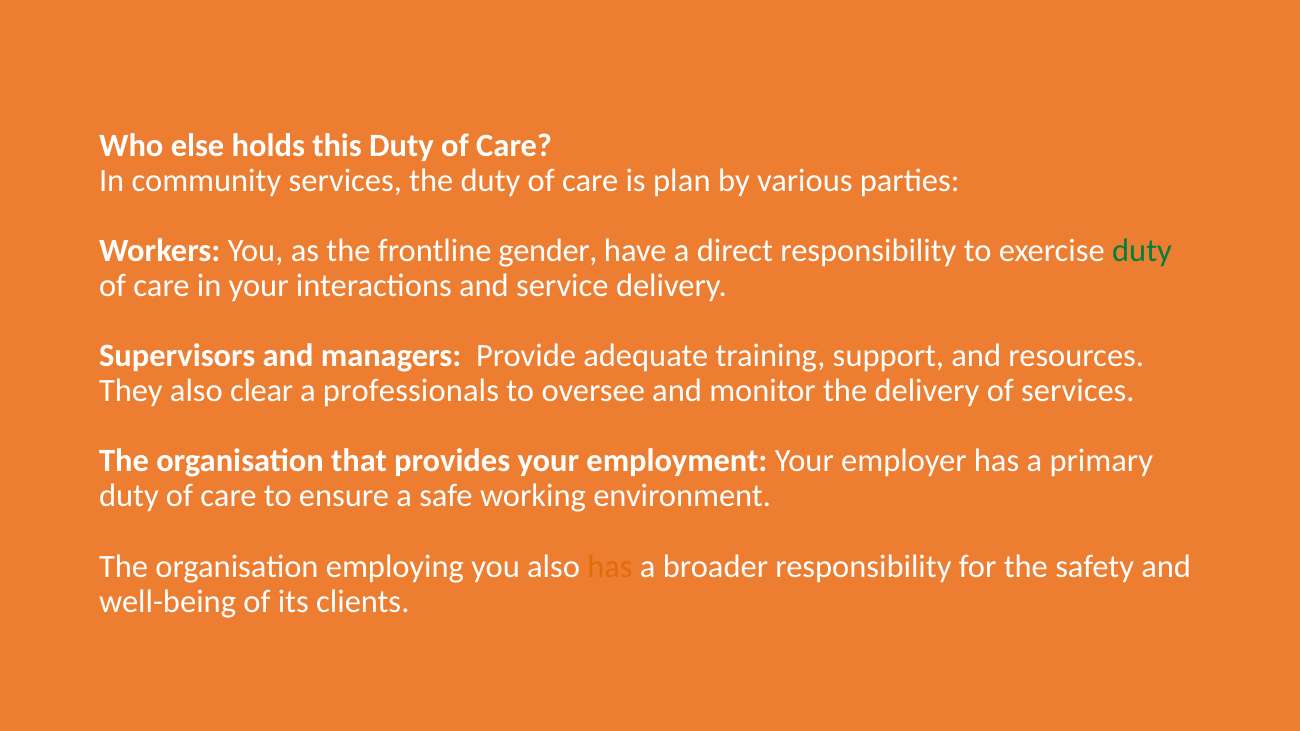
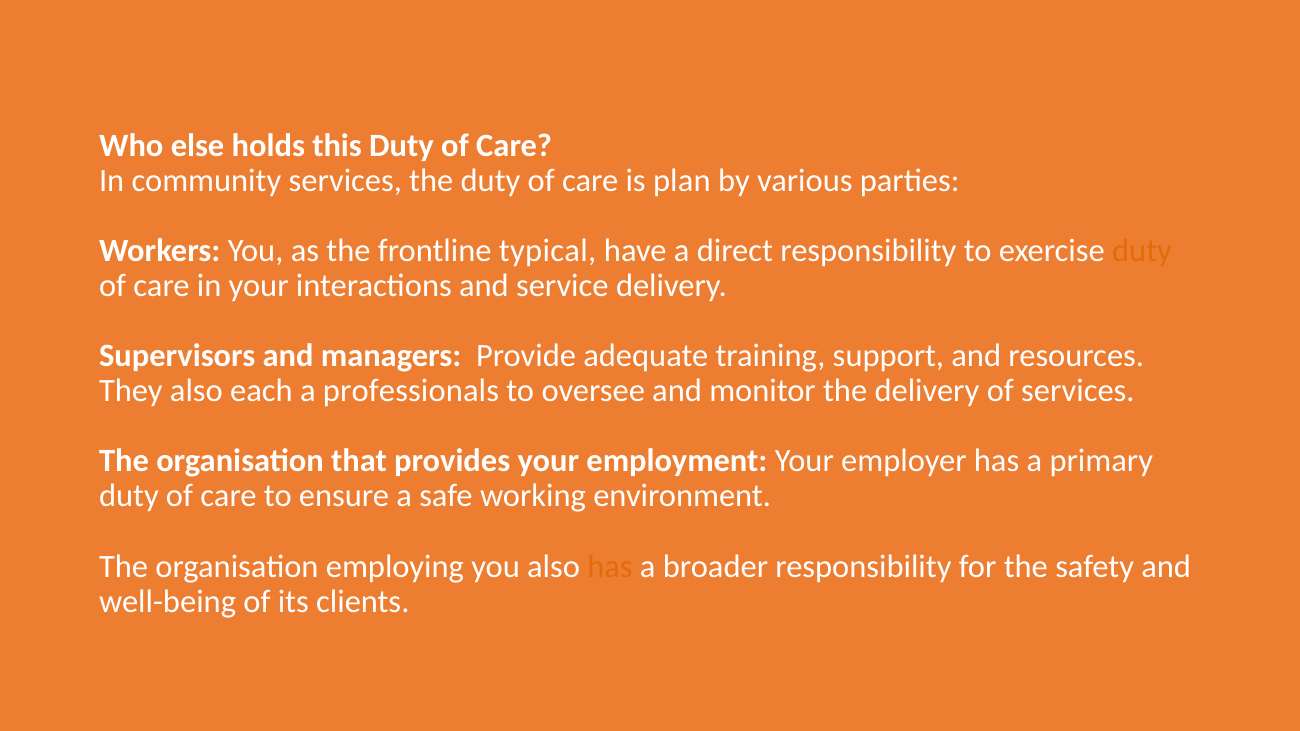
gender: gender -> typical
duty at (1142, 251) colour: green -> orange
clear: clear -> each
